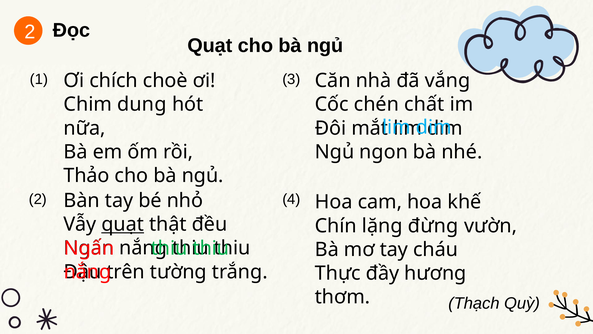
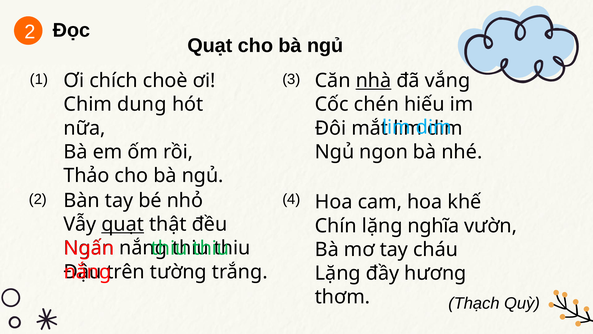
nhà underline: none -> present
chất: chất -> hiếu
đừng: đừng -> nghĩa
Thực at (338, 273): Thực -> Lặng
